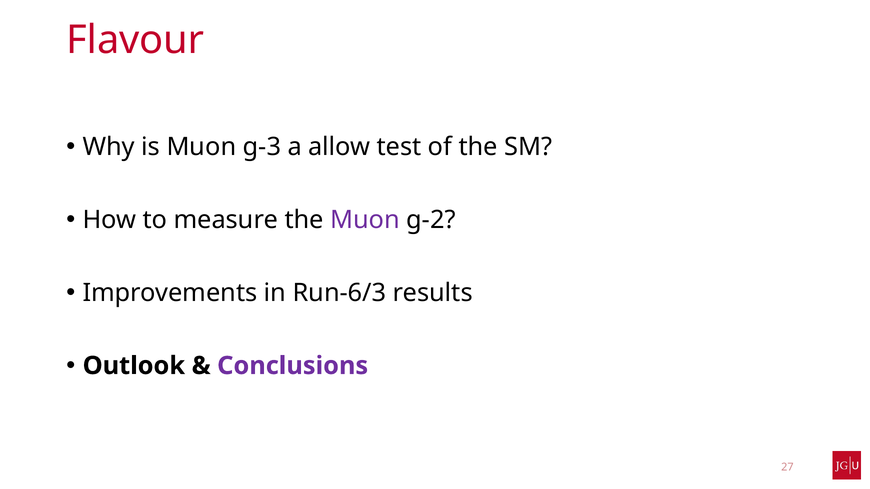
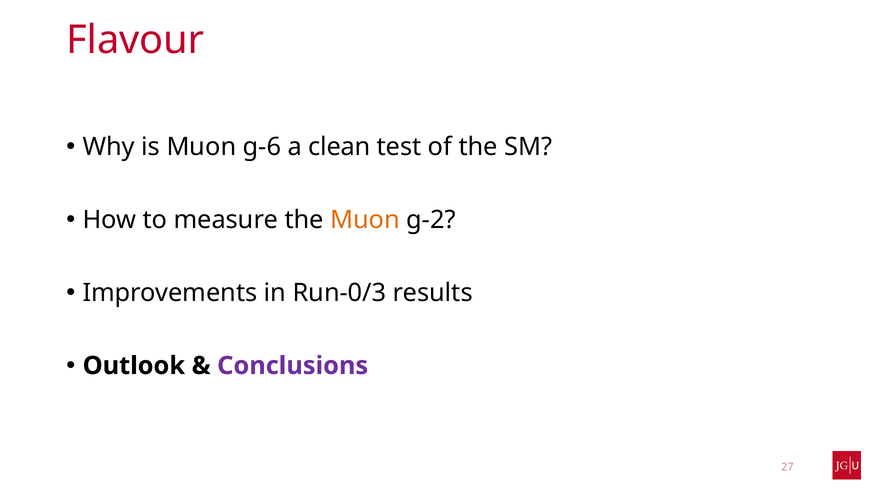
g-3: g-3 -> g-6
allow: allow -> clean
Muon at (365, 220) colour: purple -> orange
Run-6/3: Run-6/3 -> Run-0/3
